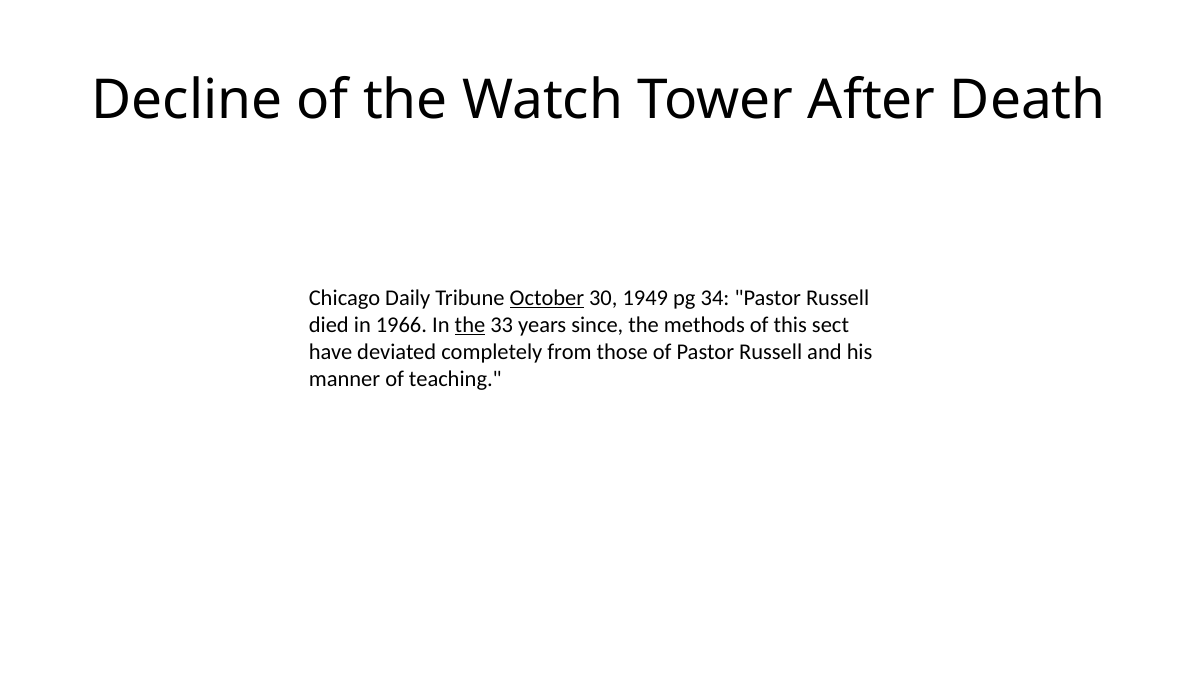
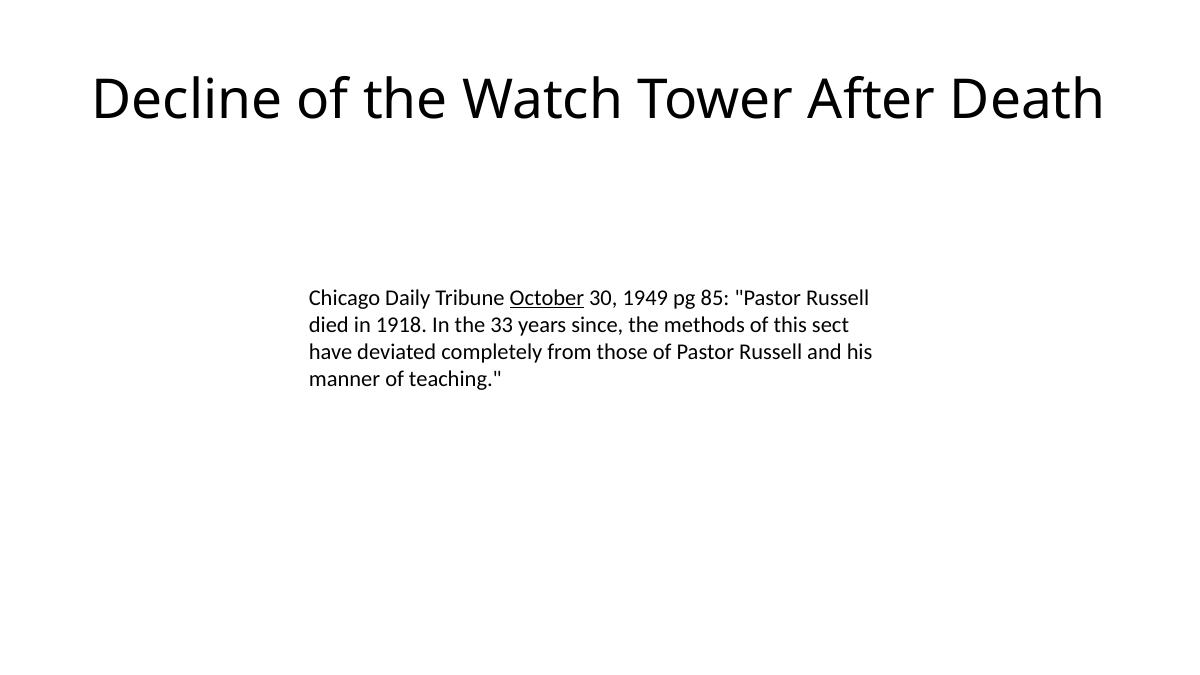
34: 34 -> 85
1966: 1966 -> 1918
the at (470, 325) underline: present -> none
